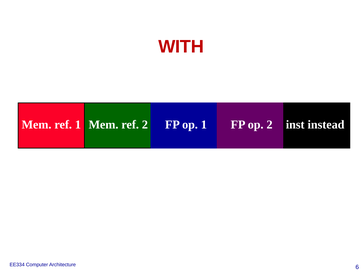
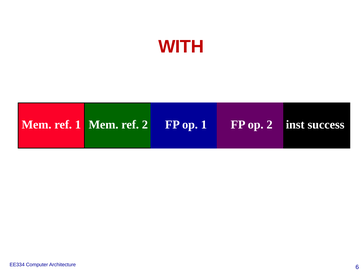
instead: instead -> success
